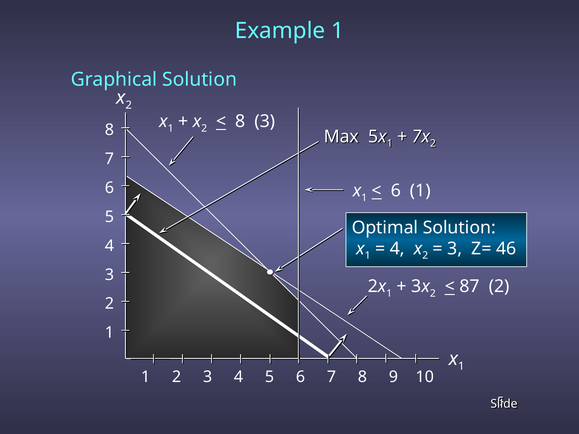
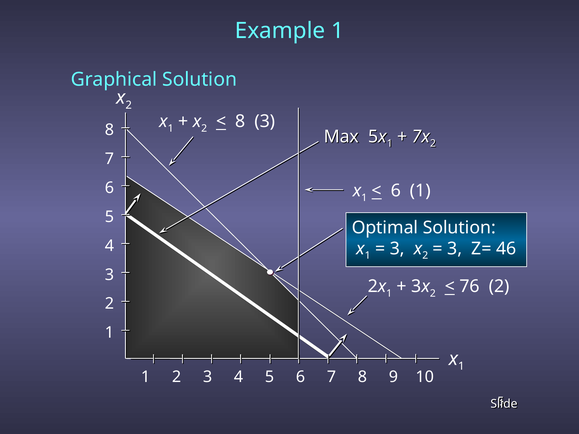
4 at (397, 249): 4 -> 3
87: 87 -> 76
